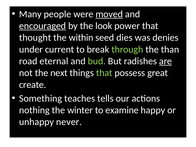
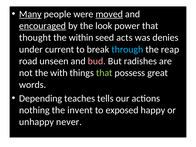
Many underline: none -> present
dies: dies -> acts
through colour: light green -> light blue
than: than -> reap
eternal: eternal -> unseen
bud colour: light green -> pink
are underline: present -> none
next: next -> with
create: create -> words
Something: Something -> Depending
winter: winter -> invent
examine: examine -> exposed
